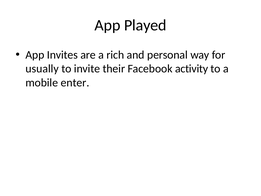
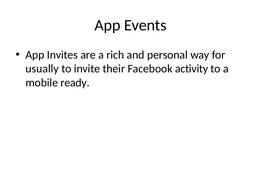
Played: Played -> Events
enter: enter -> ready
